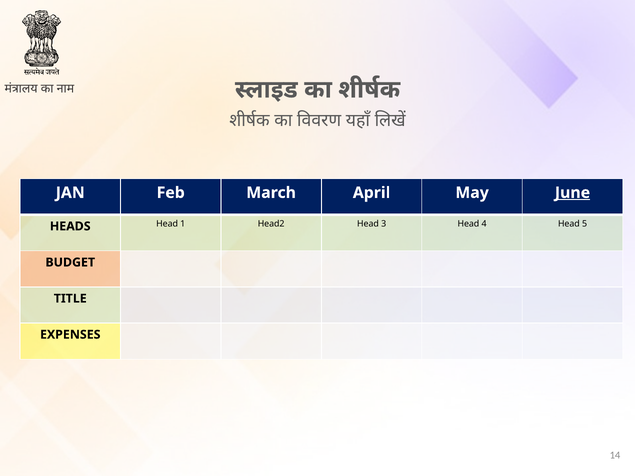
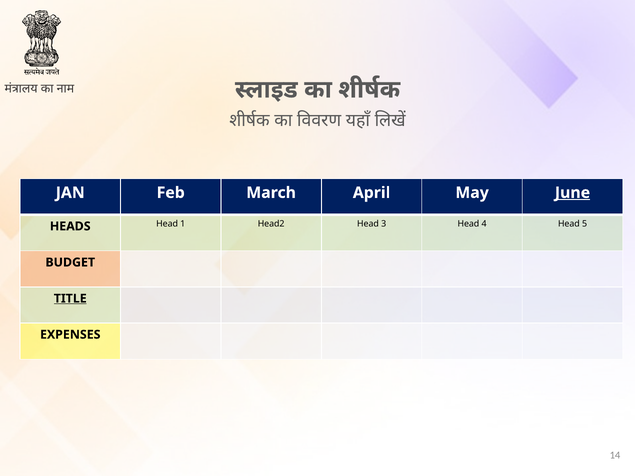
TITLE underline: none -> present
